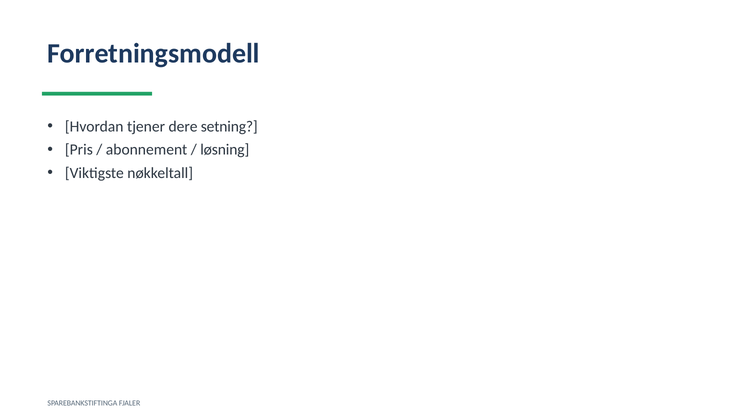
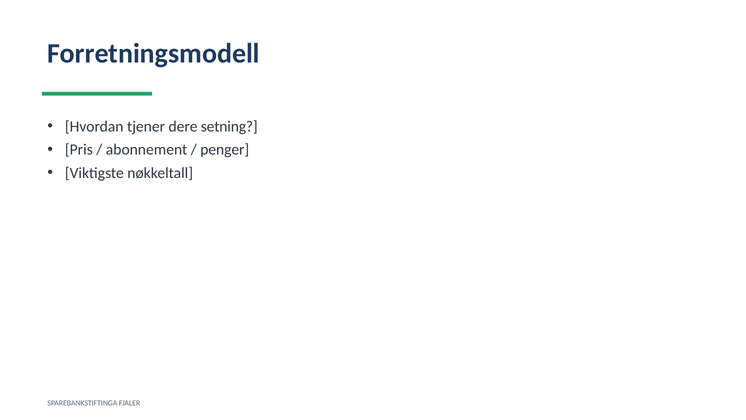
løsning: løsning -> penger
